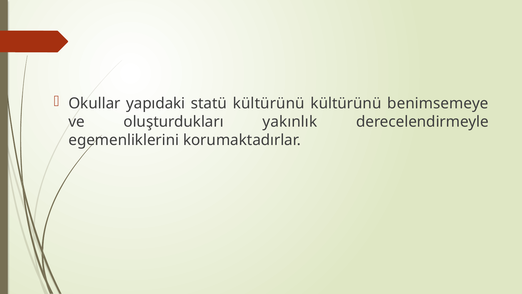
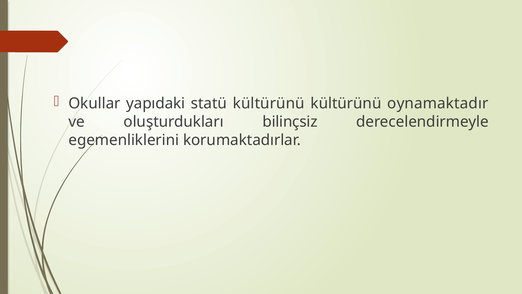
benimsemeye: benimsemeye -> oynamaktadır
yakınlık: yakınlık -> bilinçsiz
